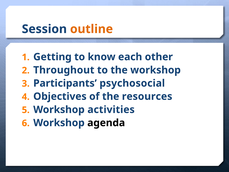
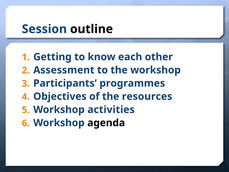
outline colour: orange -> black
Throughout: Throughout -> Assessment
psychosocial: psychosocial -> programmes
